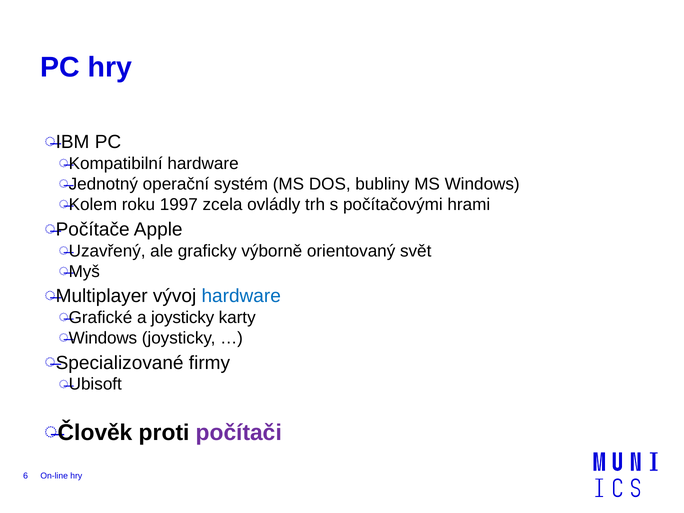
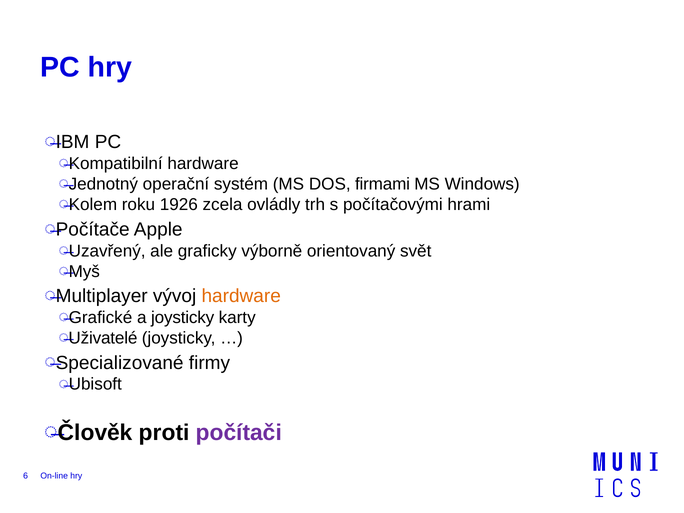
bubliny: bubliny -> firmami
1997: 1997 -> 1926
hardware at (241, 296) colour: blue -> orange
Windows at (103, 338): Windows -> Uživatelé
